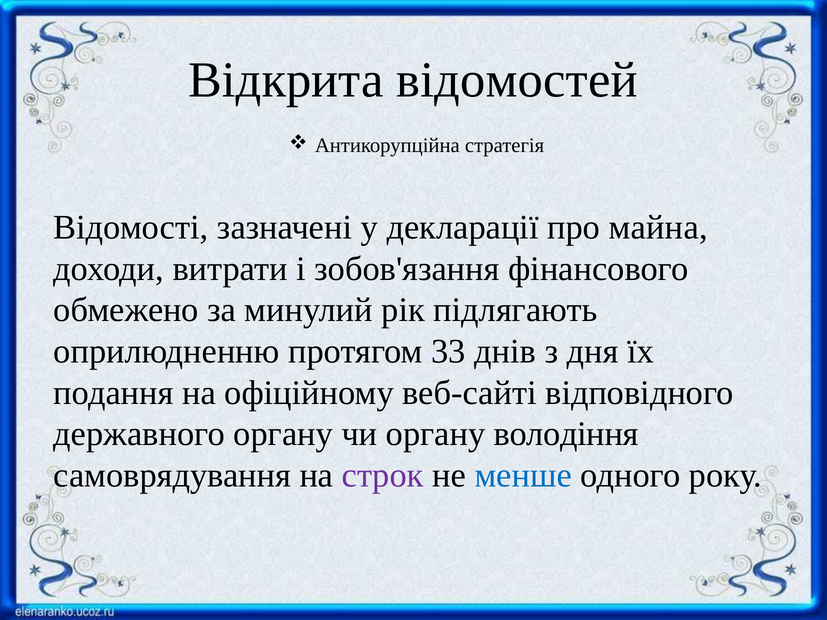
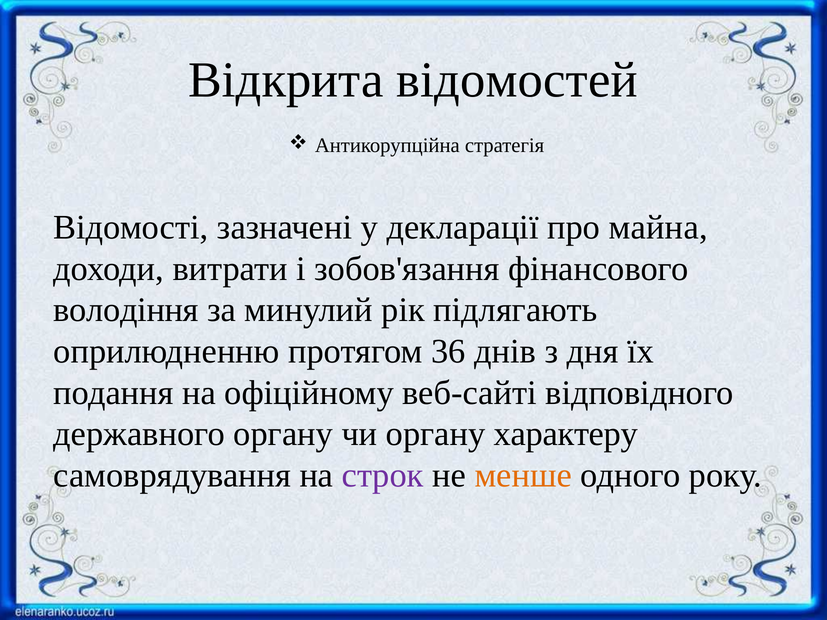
обмежено: обмежено -> володіння
33: 33 -> 36
володіння: володіння -> характеру
менше colour: blue -> orange
